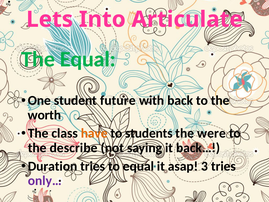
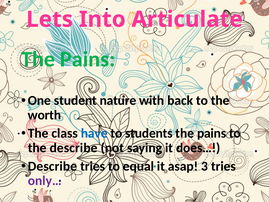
Equal at (88, 59): Equal -> Pains
future: future -> nature
have colour: orange -> blue
were at (211, 133): were -> pains
back…: back… -> does…
Duration at (53, 166): Duration -> Describe
